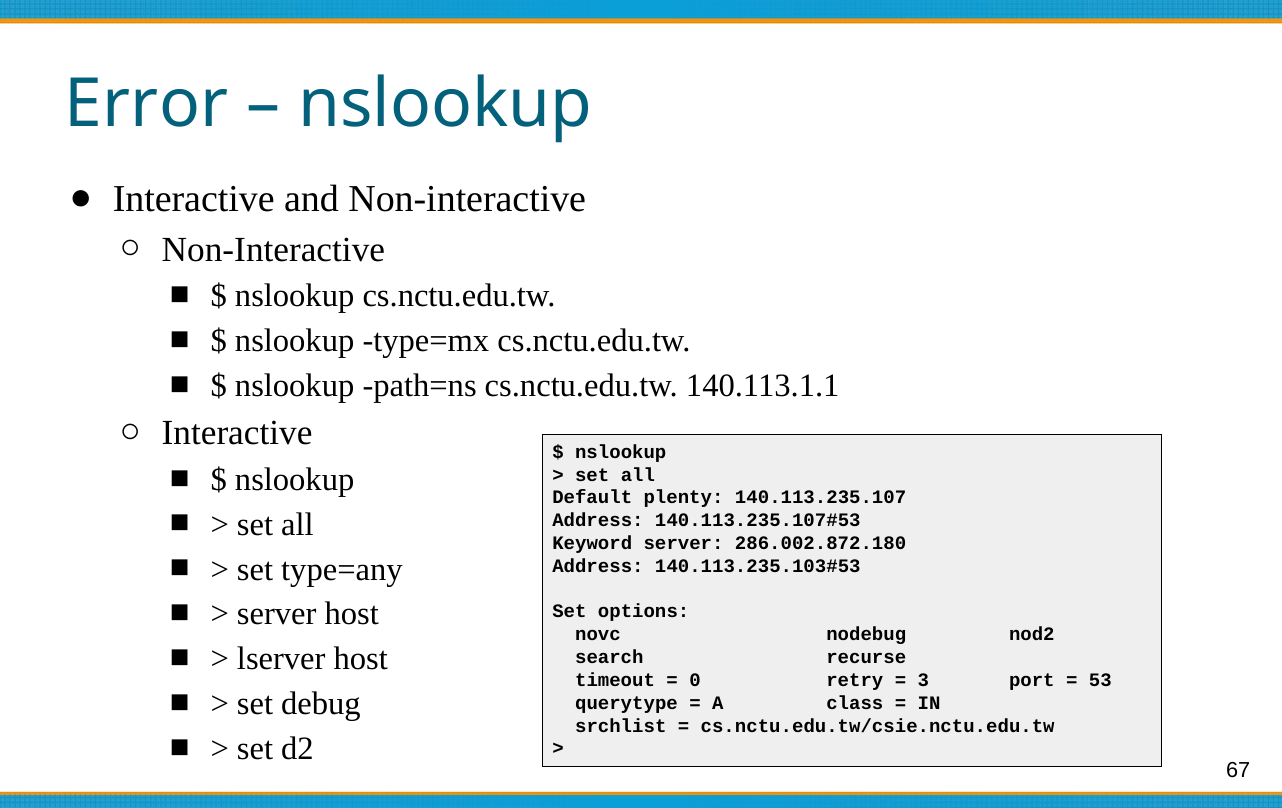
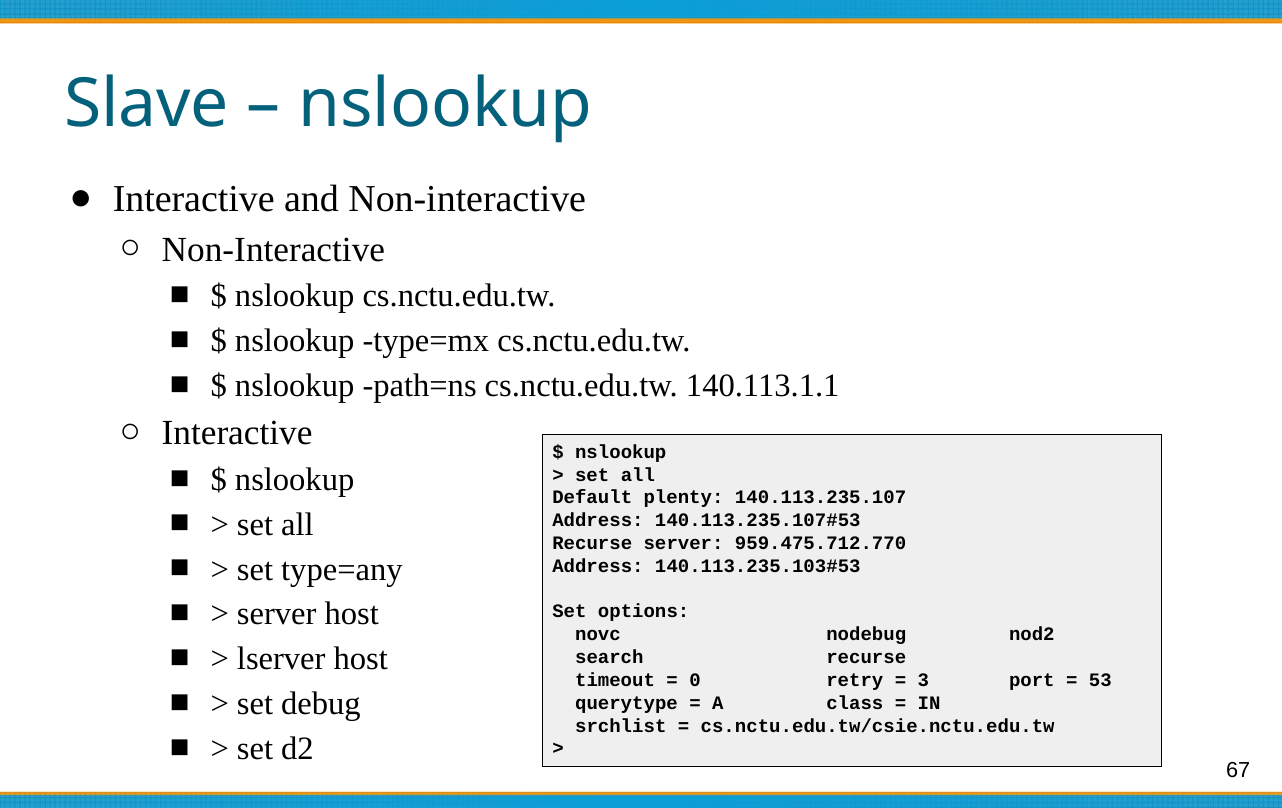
Error: Error -> Slave
Keyword at (592, 543): Keyword -> Recurse
286.002.872.180: 286.002.872.180 -> 959.475.712.770
